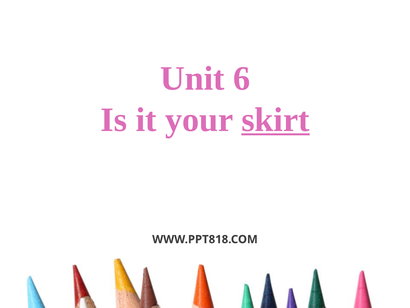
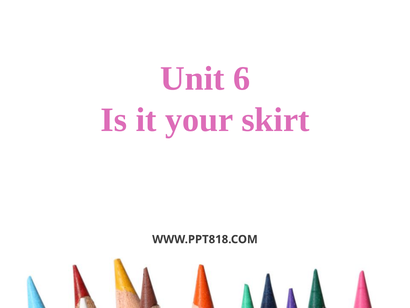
skirt underline: present -> none
